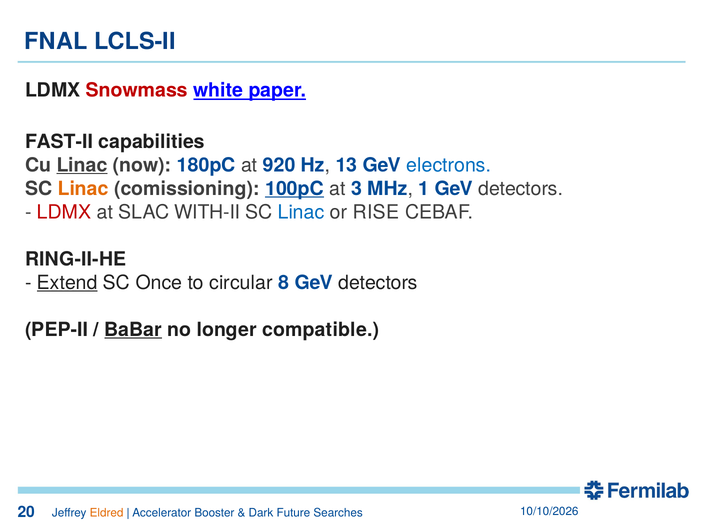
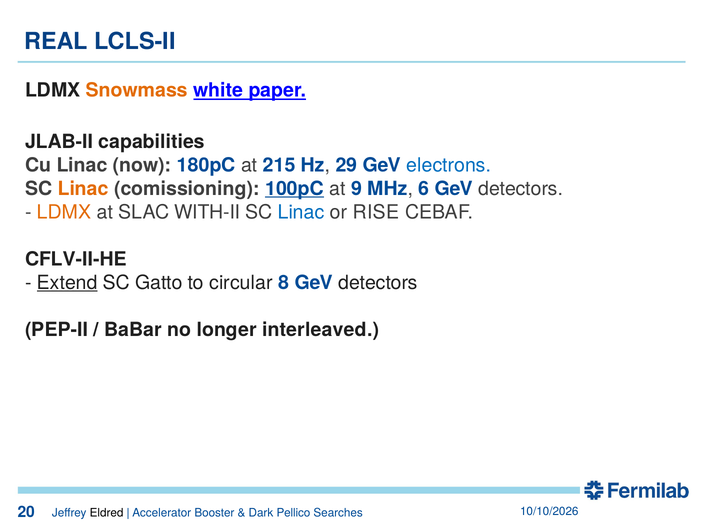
FNAL: FNAL -> REAL
Snowmass colour: red -> orange
FAST-II: FAST-II -> JLAB-II
Linac at (82, 165) underline: present -> none
920: 920 -> 215
13: 13 -> 29
3: 3 -> 9
1: 1 -> 6
LDMX at (64, 212) colour: red -> orange
RING-II-HE: RING-II-HE -> CFLV-II-HE
Once: Once -> Gatto
BaBar underline: present -> none
compatible: compatible -> interleaved
Eldred colour: orange -> black
Future: Future -> Pellico
